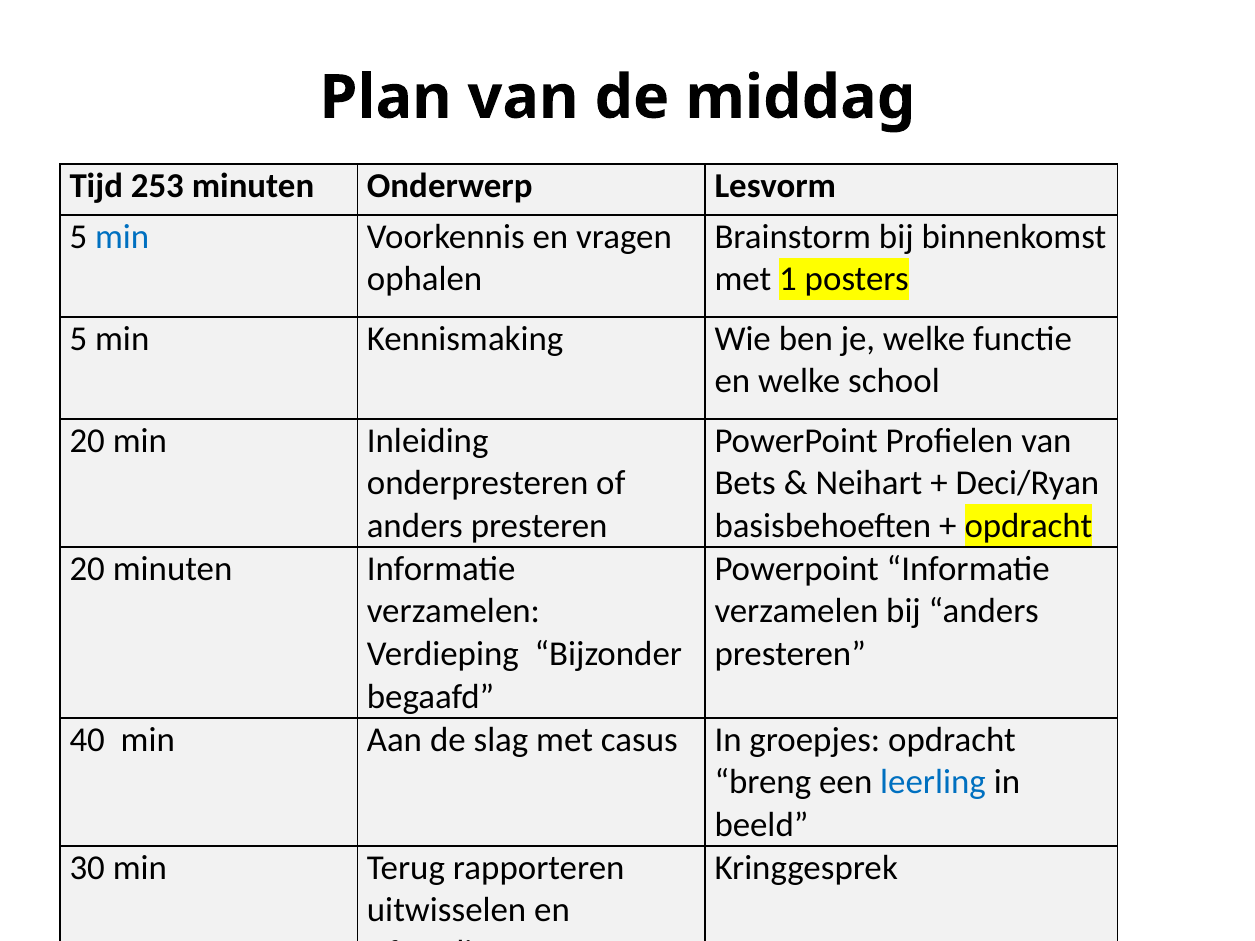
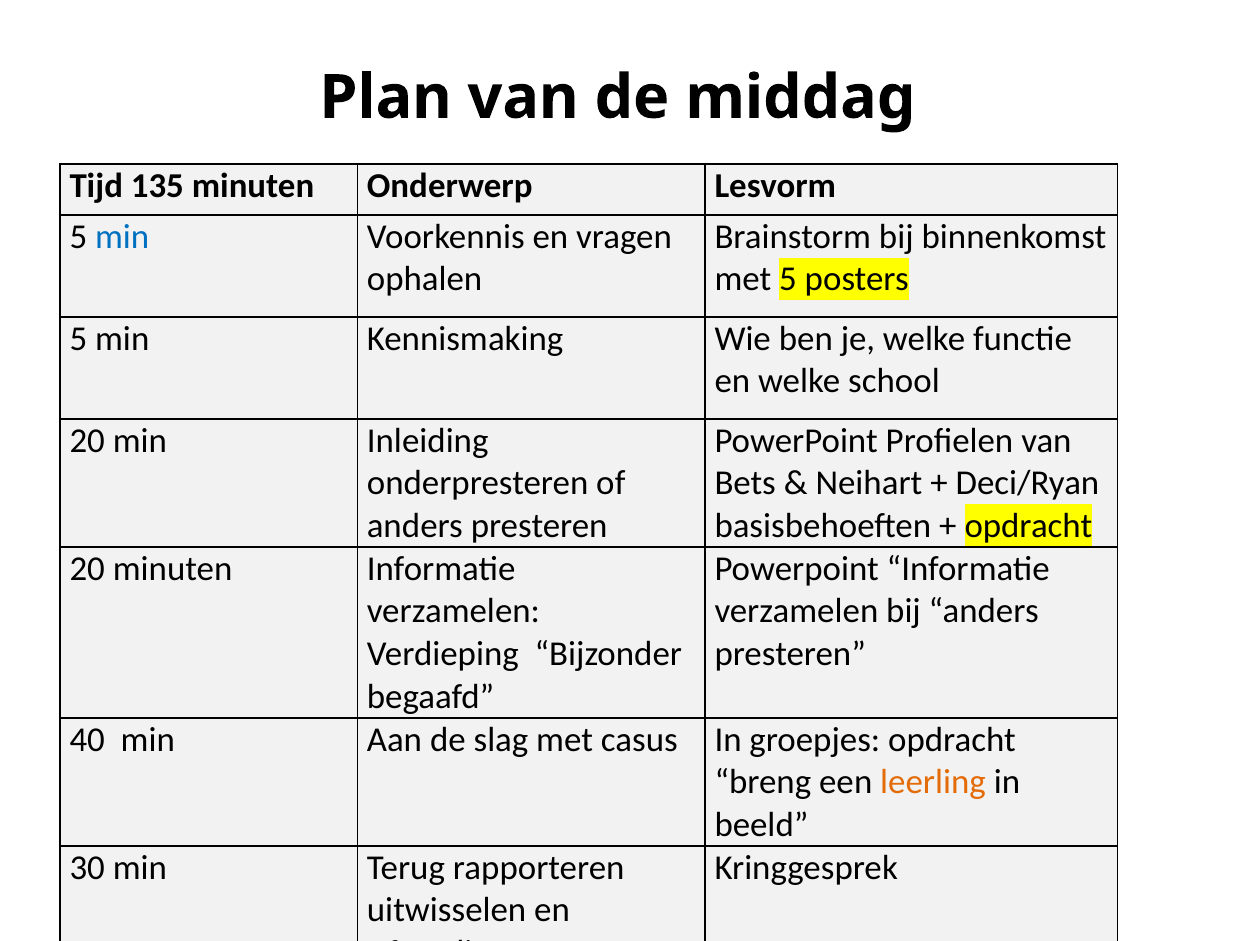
253: 253 -> 135
met 1: 1 -> 5
leerling colour: blue -> orange
